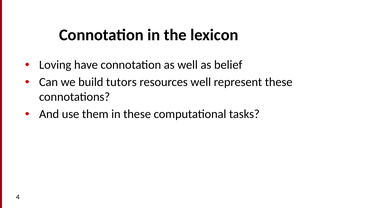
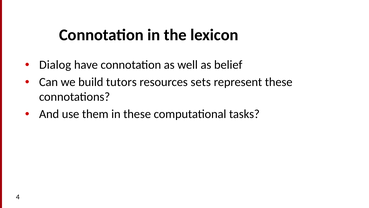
Loving: Loving -> Dialog
resources well: well -> sets
